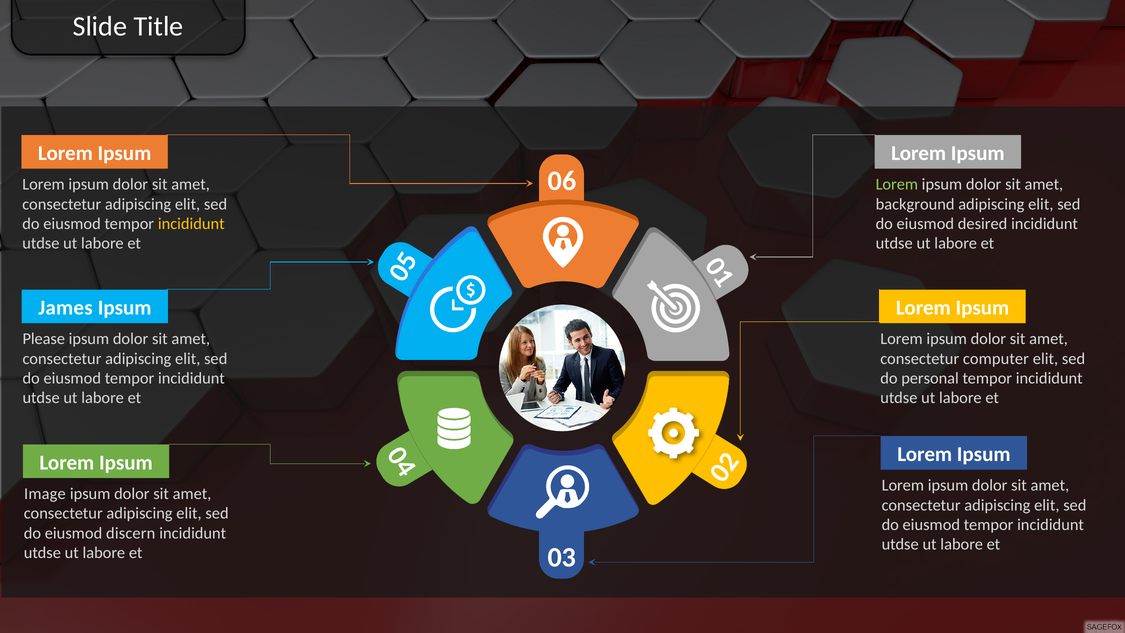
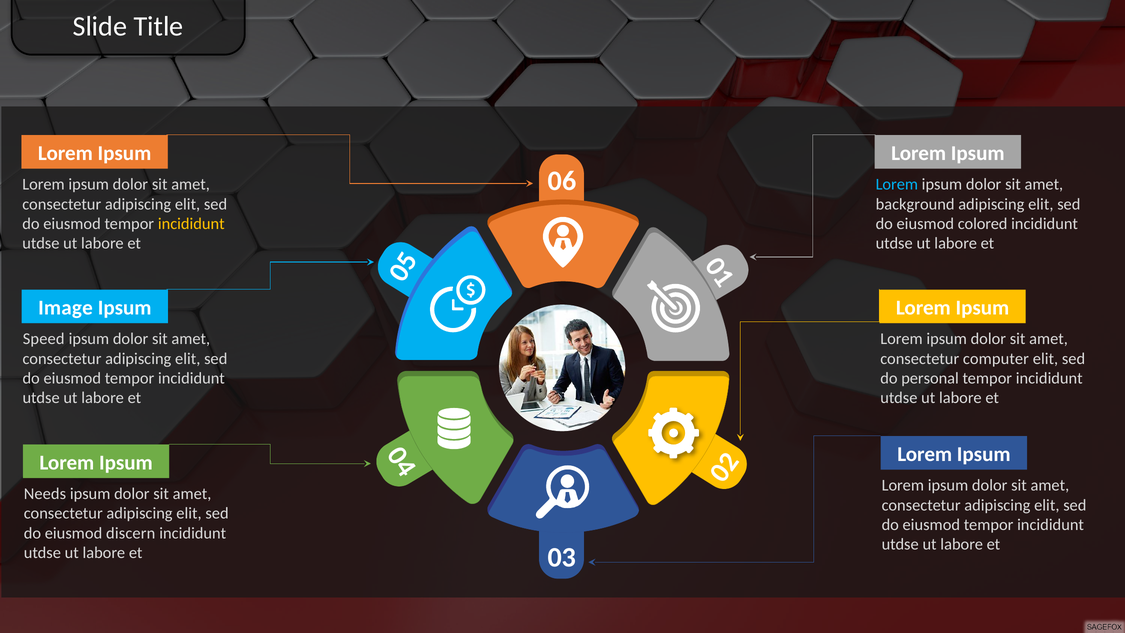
Lorem at (897, 184) colour: light green -> light blue
desired: desired -> colored
James: James -> Image
Please: Please -> Speed
Image: Image -> Needs
